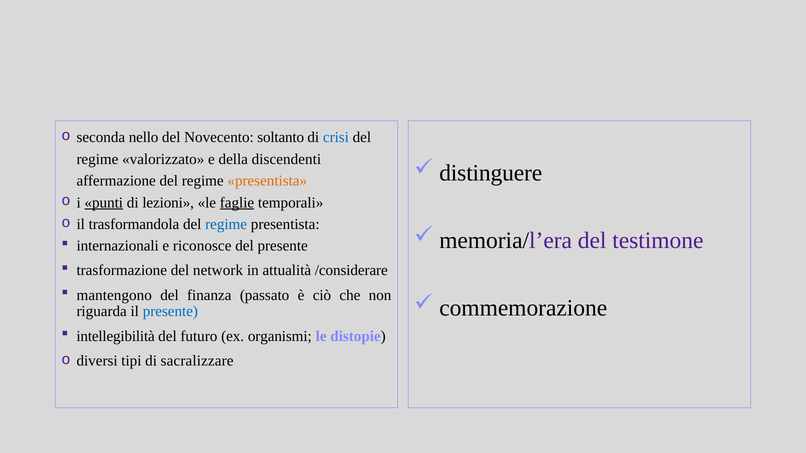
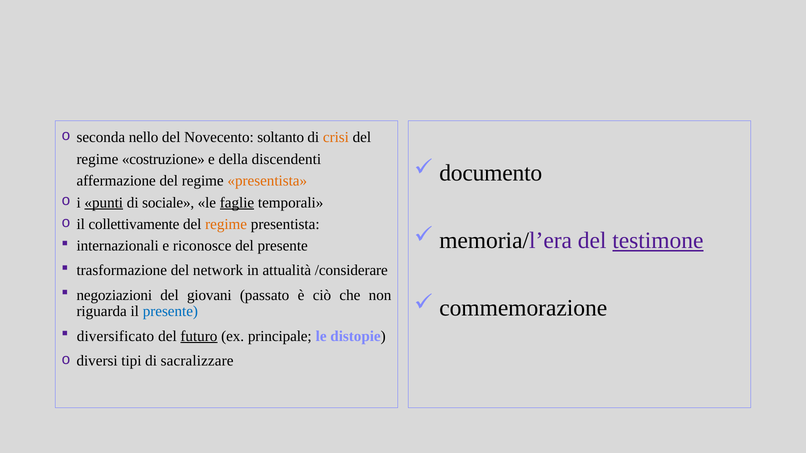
crisi colour: blue -> orange
valorizzato: valorizzato -> costruzione
distinguere: distinguere -> documento
lezioni: lezioni -> sociale
trasformandola: trasformandola -> collettivamente
regime at (226, 224) colour: blue -> orange
testimone underline: none -> present
mantengono: mantengono -> negoziazioni
finanza: finanza -> giovani
intellegibilità: intellegibilità -> diversificato
futuro underline: none -> present
organismi: organismi -> principale
